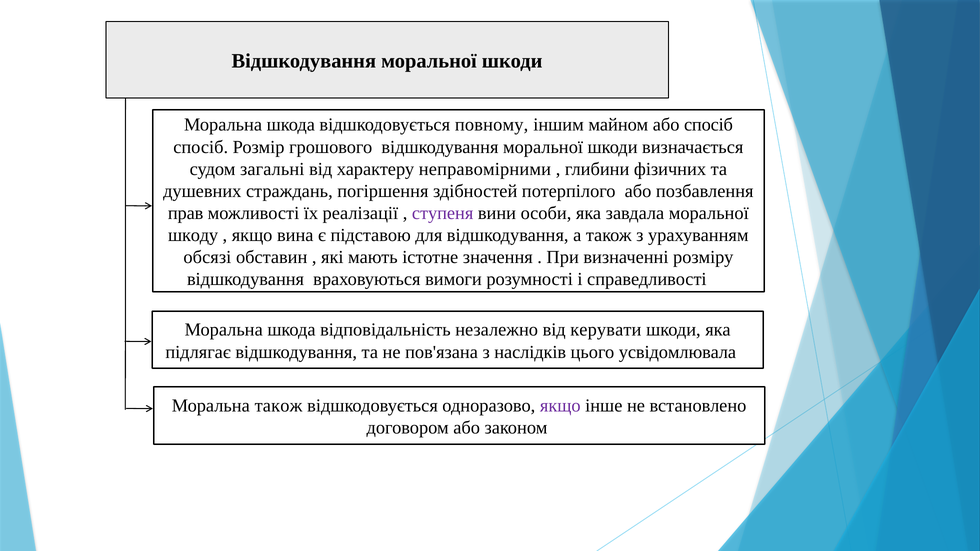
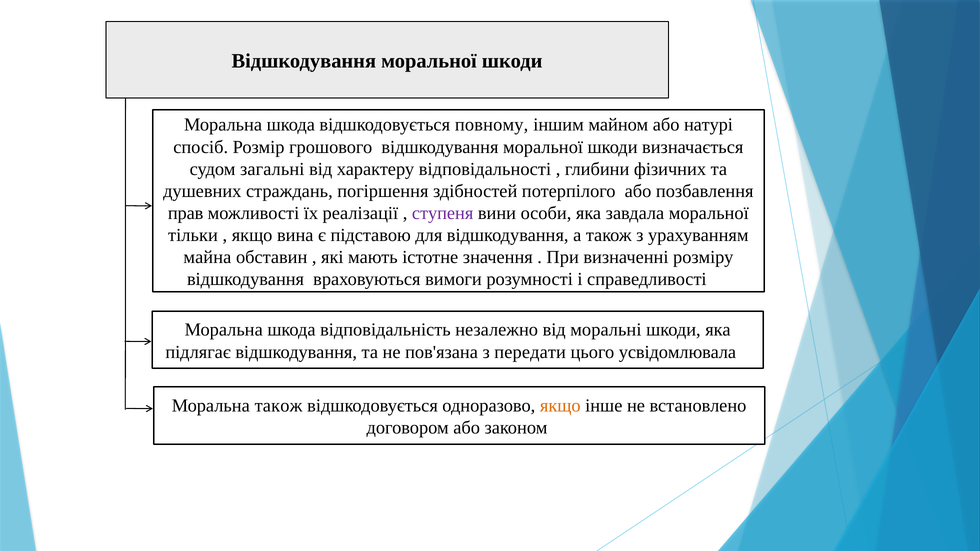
або спосіб: спосіб -> натурі
неправомірними: неправомірними -> відповідальності
шкоду: шкоду -> тільки
обсязі: обсязі -> майна
керувати: керувати -> моральні
наслідків: наслідків -> передати
якщо at (560, 406) colour: purple -> orange
